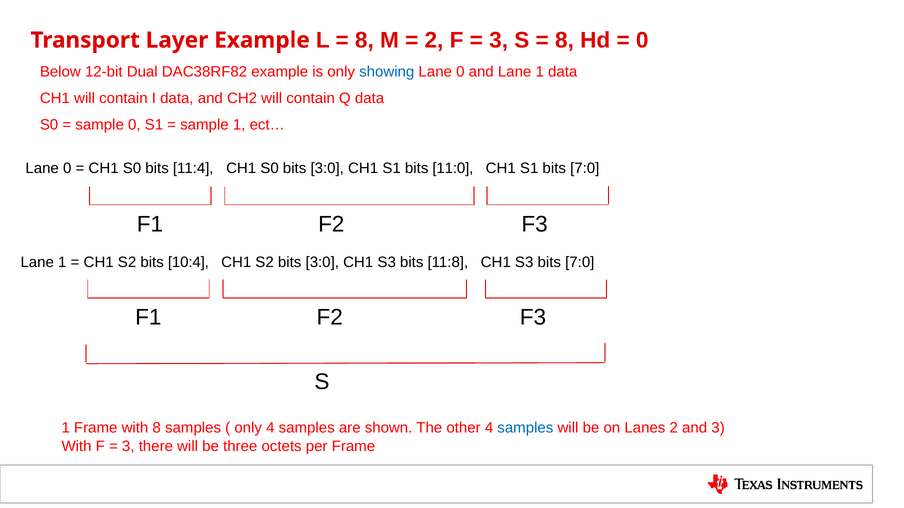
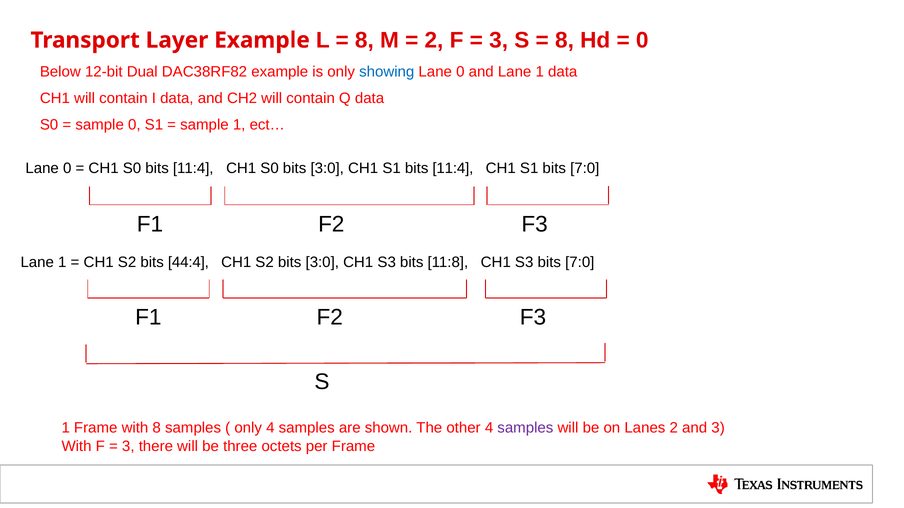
S1 bits 11:0: 11:0 -> 11:4
10:4: 10:4 -> 44:4
samples at (525, 428) colour: blue -> purple
